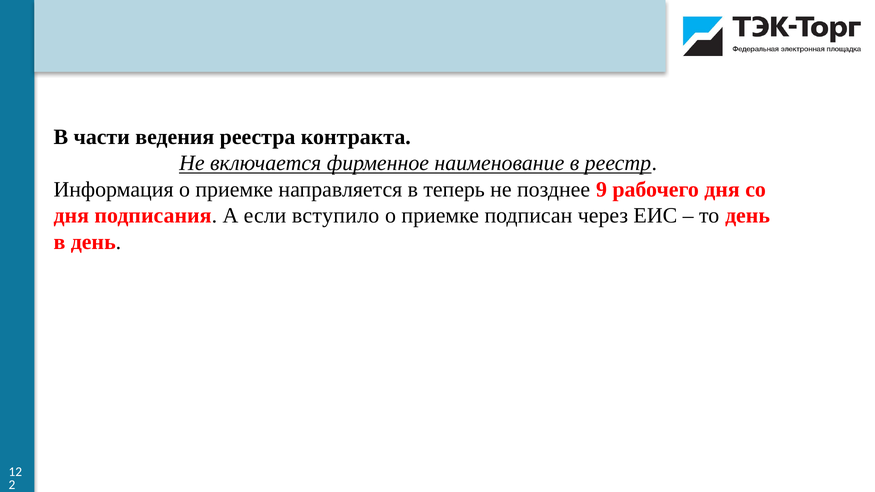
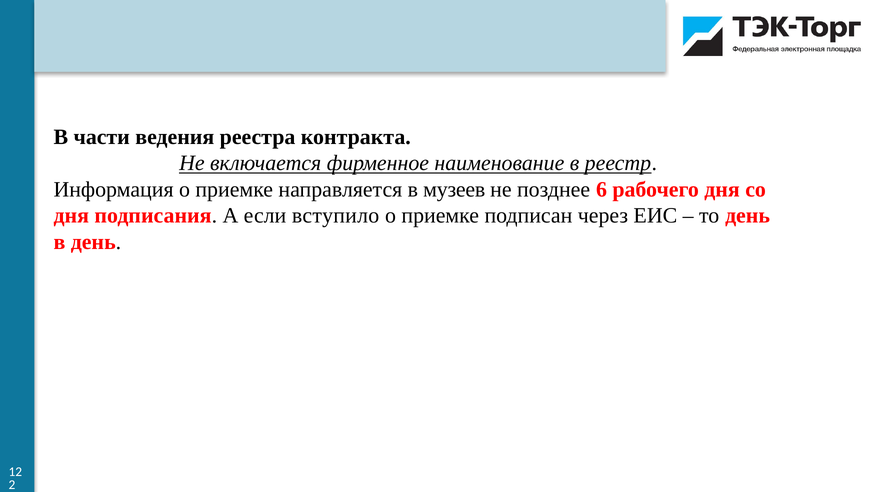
теперь: теперь -> музеев
9: 9 -> 6
